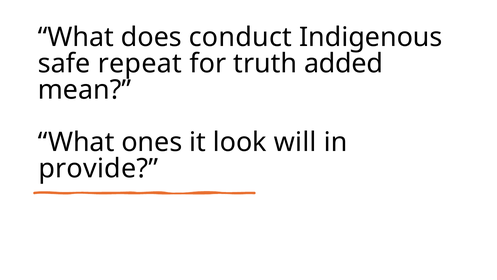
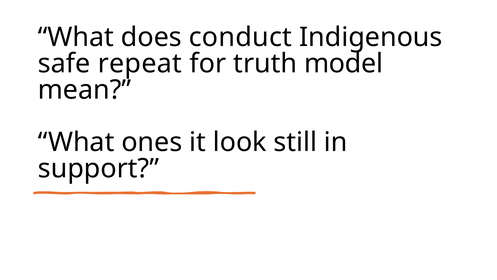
added: added -> model
will: will -> still
provide: provide -> support
